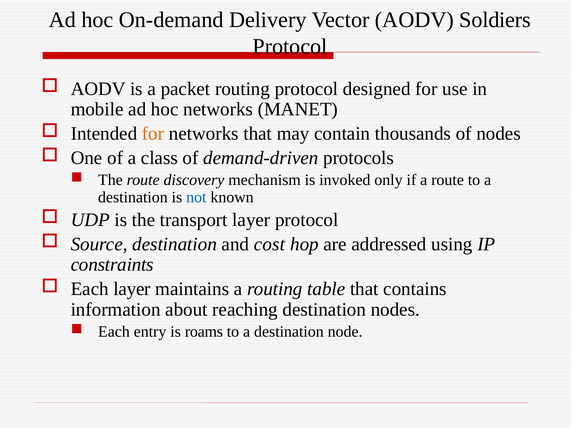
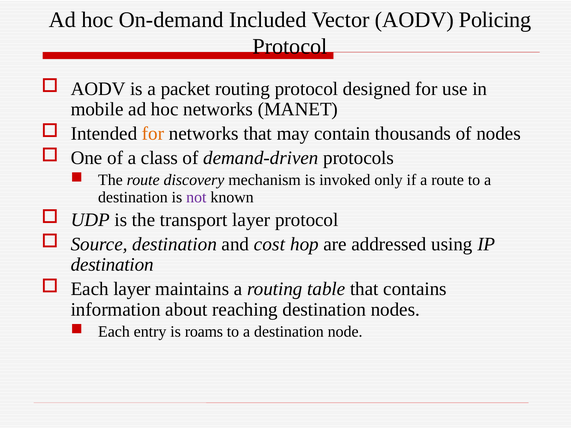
Delivery: Delivery -> Included
Soldiers: Soldiers -> Policing
not colour: blue -> purple
constraints at (112, 265): constraints -> destination
